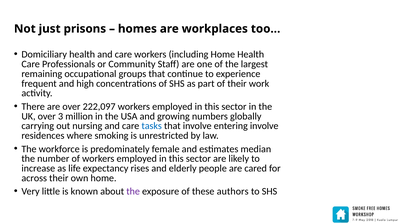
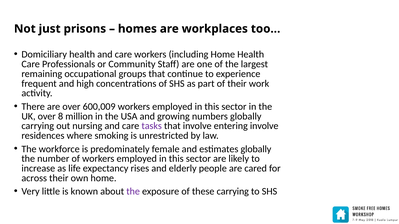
222,097: 222,097 -> 600,009
3: 3 -> 8
tasks colour: blue -> purple
estimates median: median -> globally
these authors: authors -> carrying
